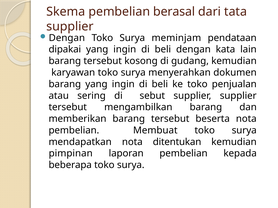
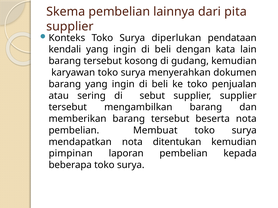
berasal: berasal -> lainnya
tata: tata -> pita
Dengan at (67, 38): Dengan -> Konteks
meminjam: meminjam -> diperlukan
dipakai: dipakai -> kendali
